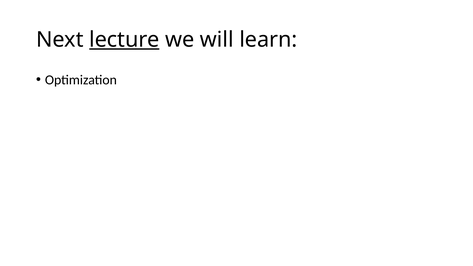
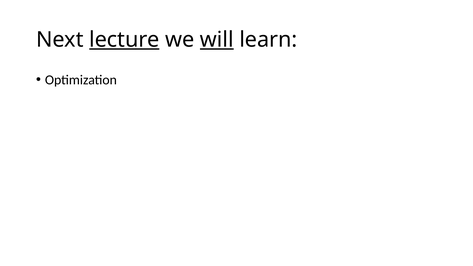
will underline: none -> present
